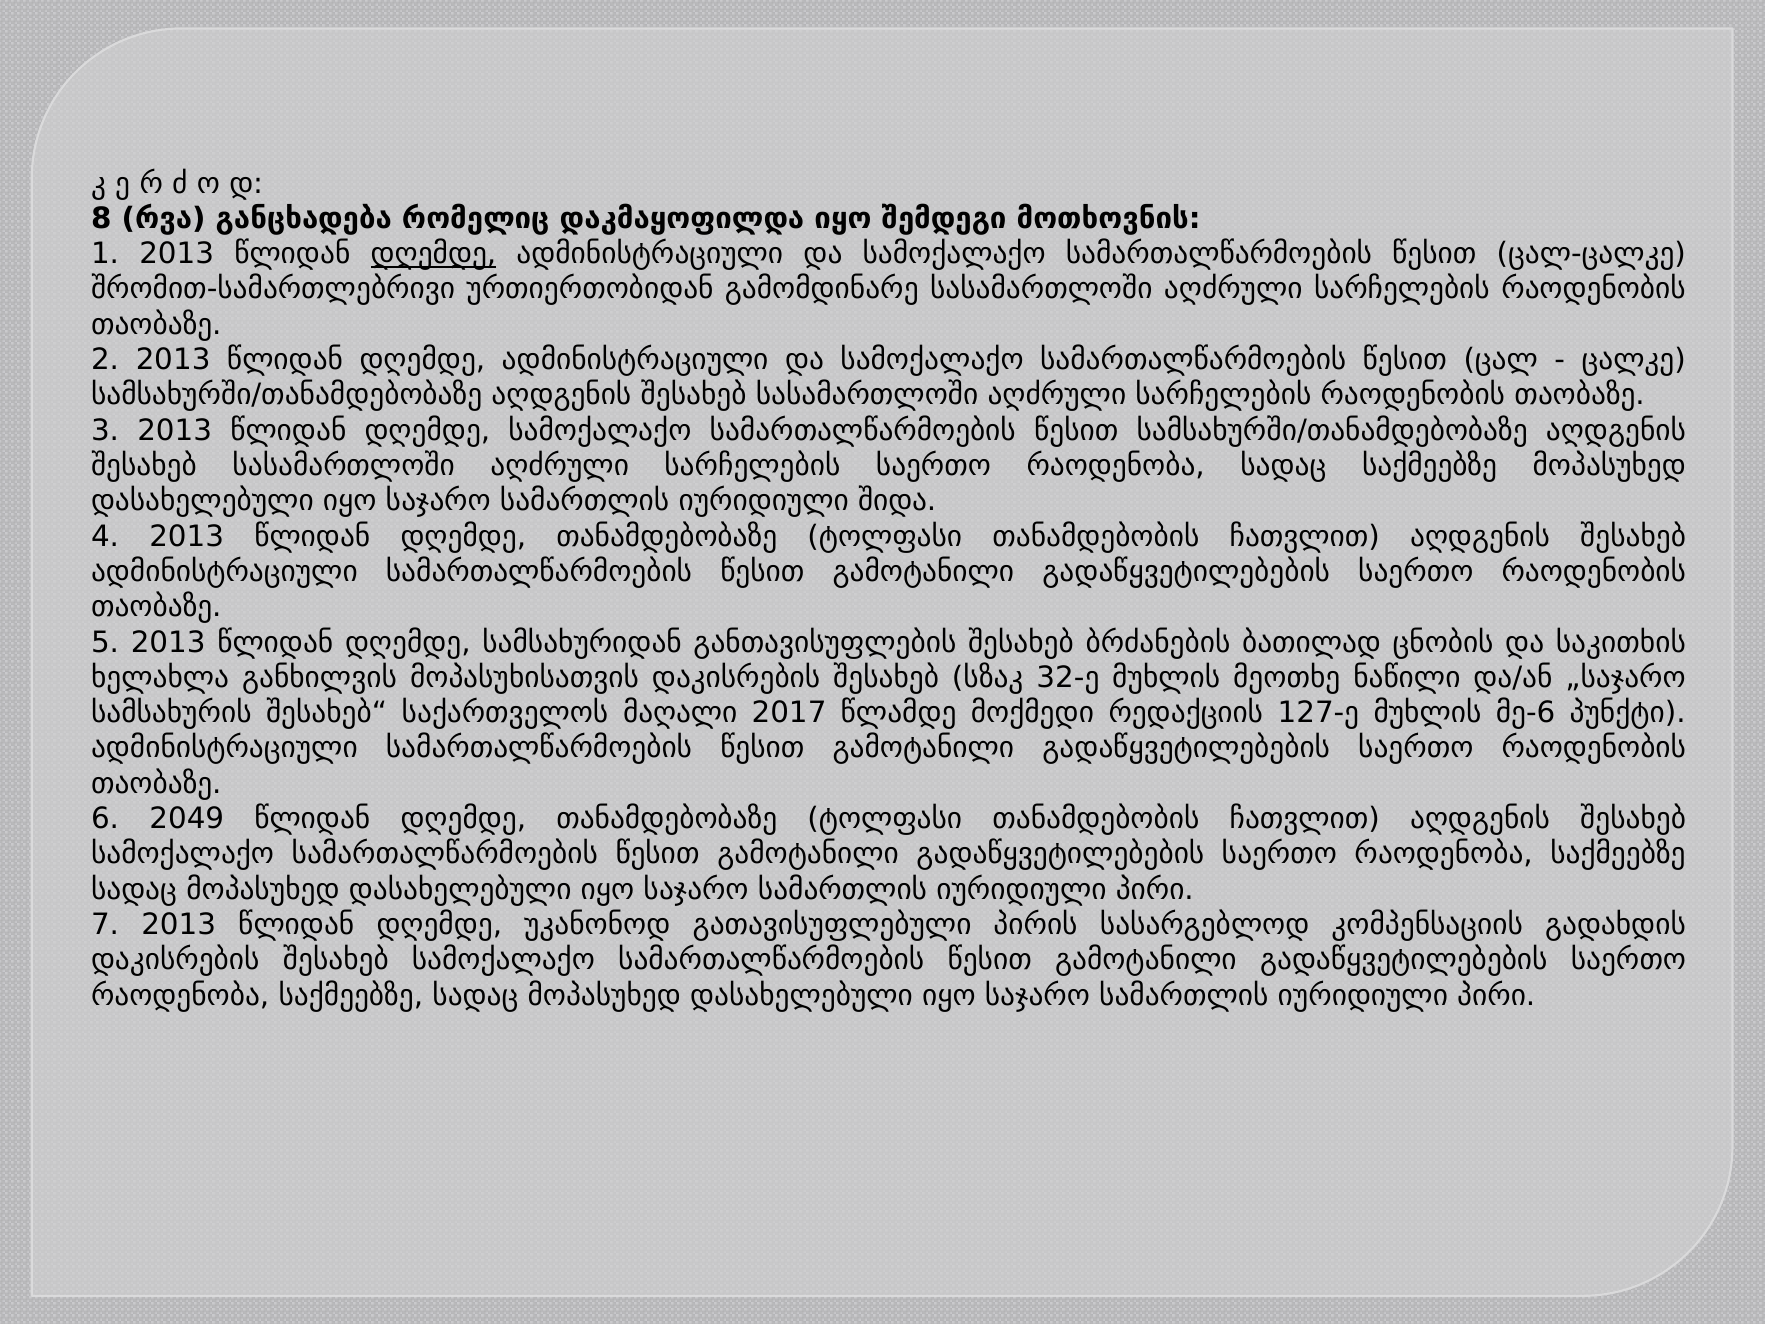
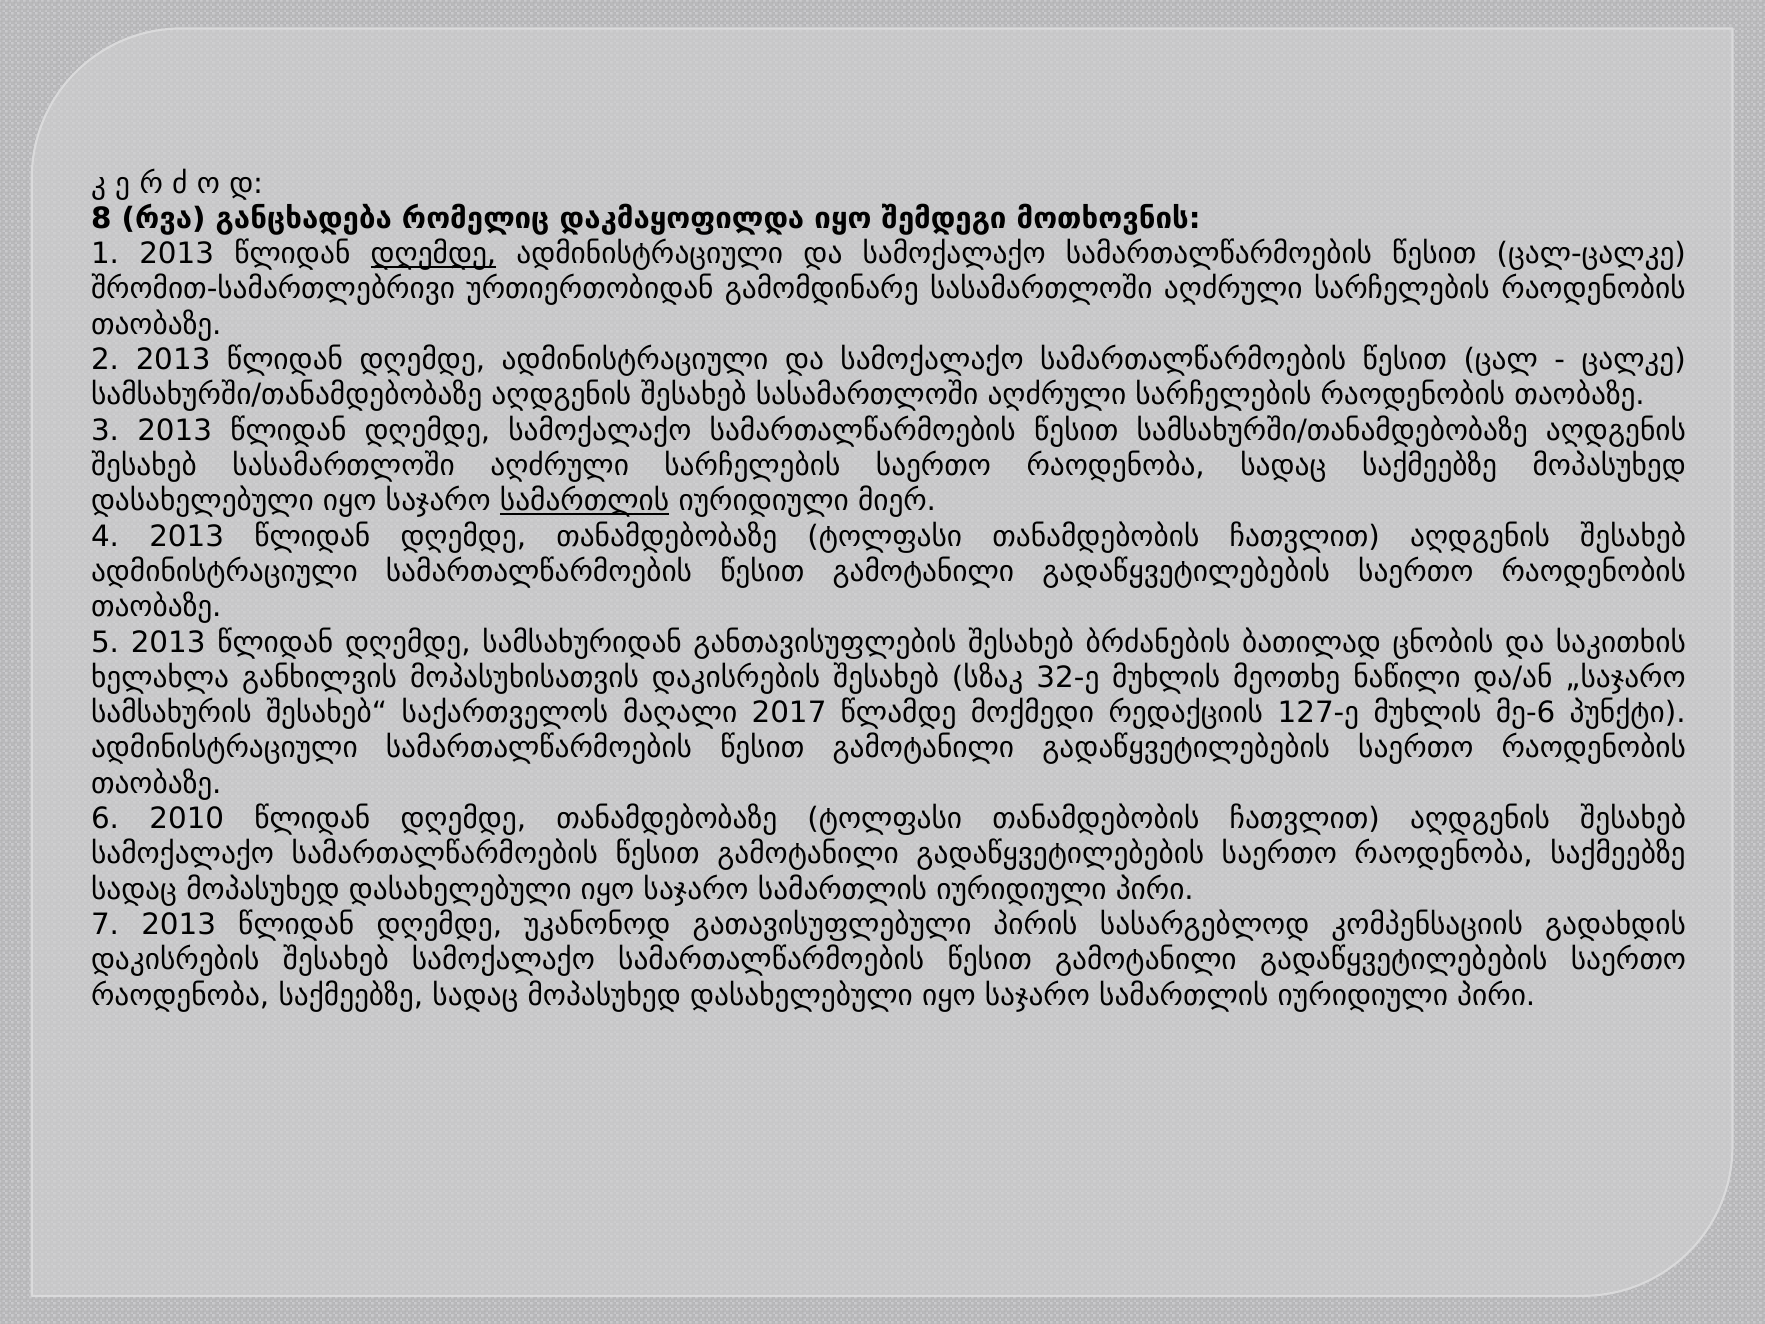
სამართლის at (585, 501) underline: none -> present
შიდა: შიდა -> მიერ
2049: 2049 -> 2010
